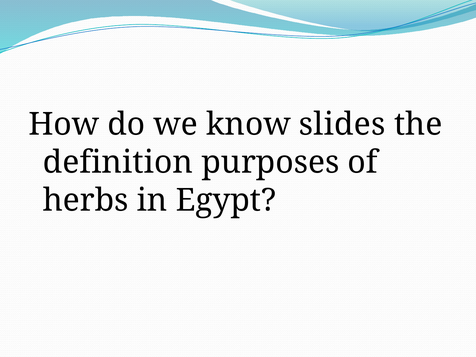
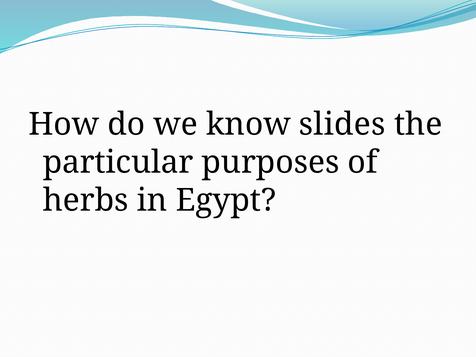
definition: definition -> particular
